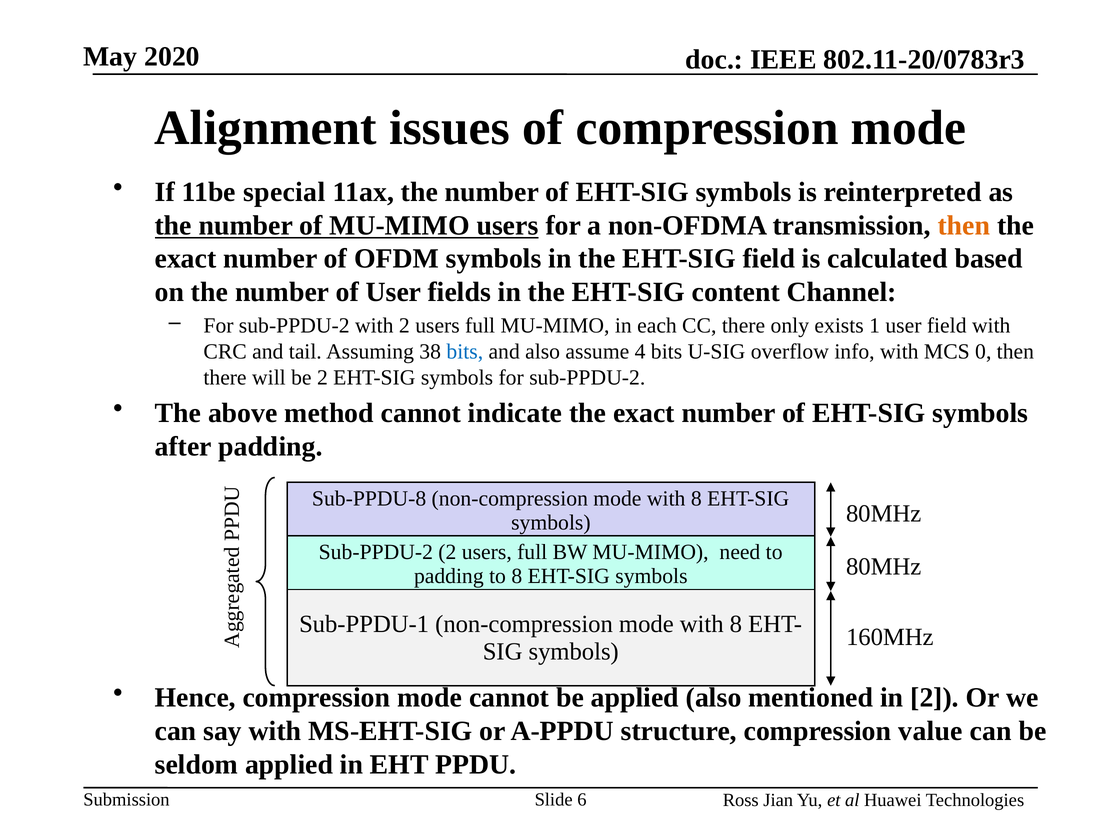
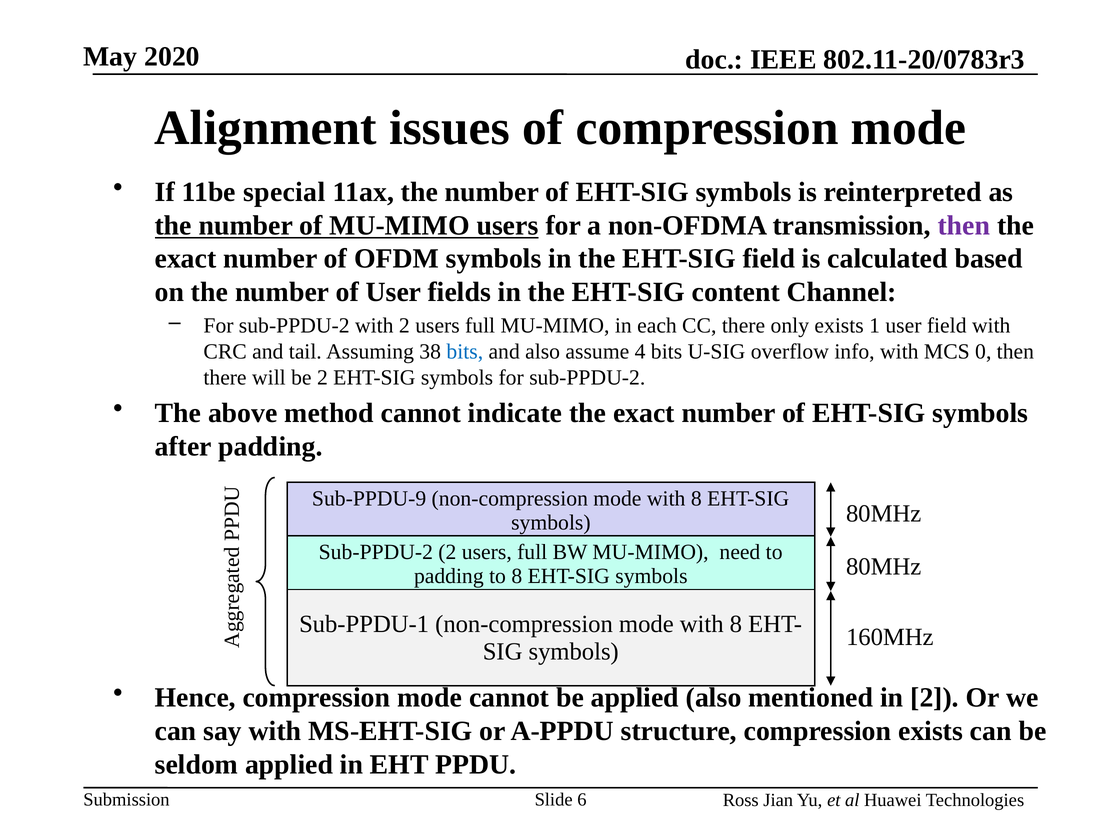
then at (964, 225) colour: orange -> purple
Sub-PPDU-8: Sub-PPDU-8 -> Sub-PPDU-9
compression value: value -> exists
